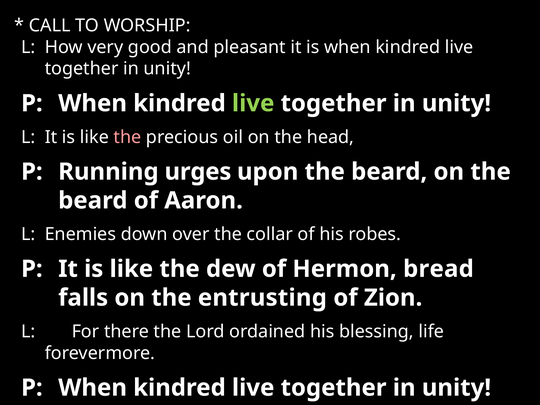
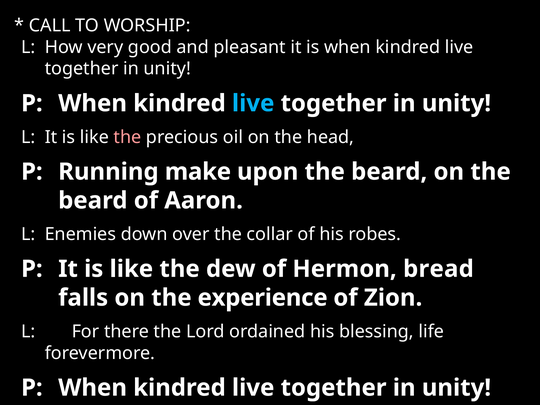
live at (253, 103) colour: light green -> light blue
urges: urges -> make
entrusting: entrusting -> experience
